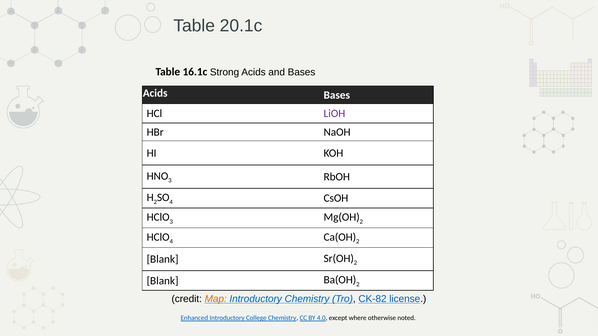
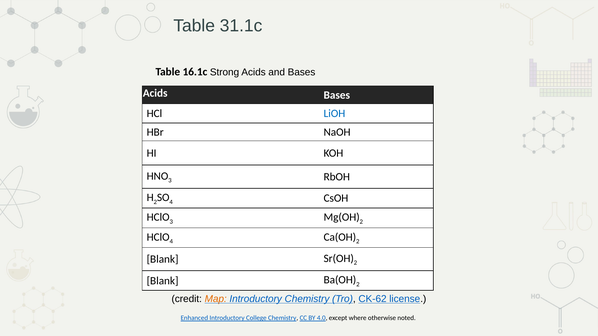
20.1c: 20.1c -> 31.1c
LiOH colour: purple -> blue
CK-82: CK-82 -> CK-62
